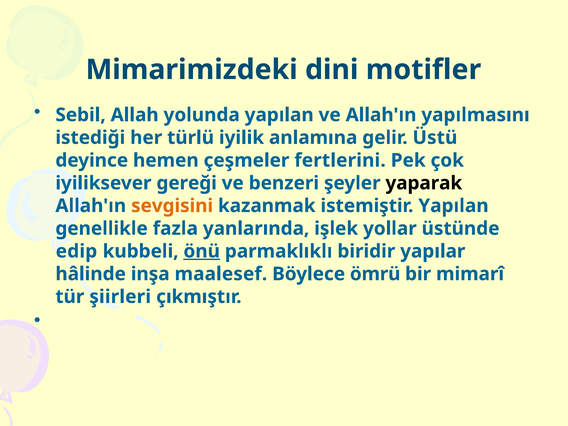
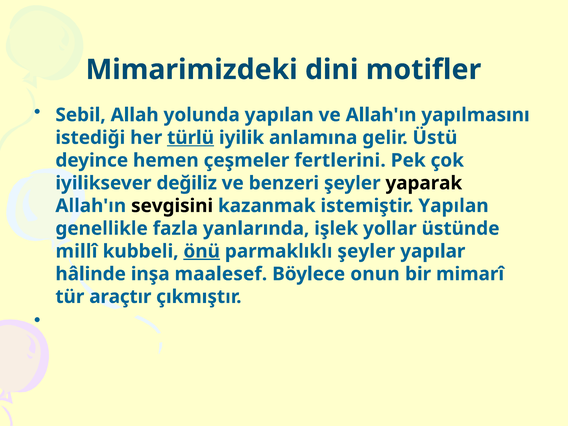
türlü underline: none -> present
gereği: gereği -> değiliz
sevgisini colour: orange -> black
edip: edip -> millî
parmaklıklı biridir: biridir -> şeyler
ömrü: ömrü -> onun
şiirleri: şiirleri -> araçtır
